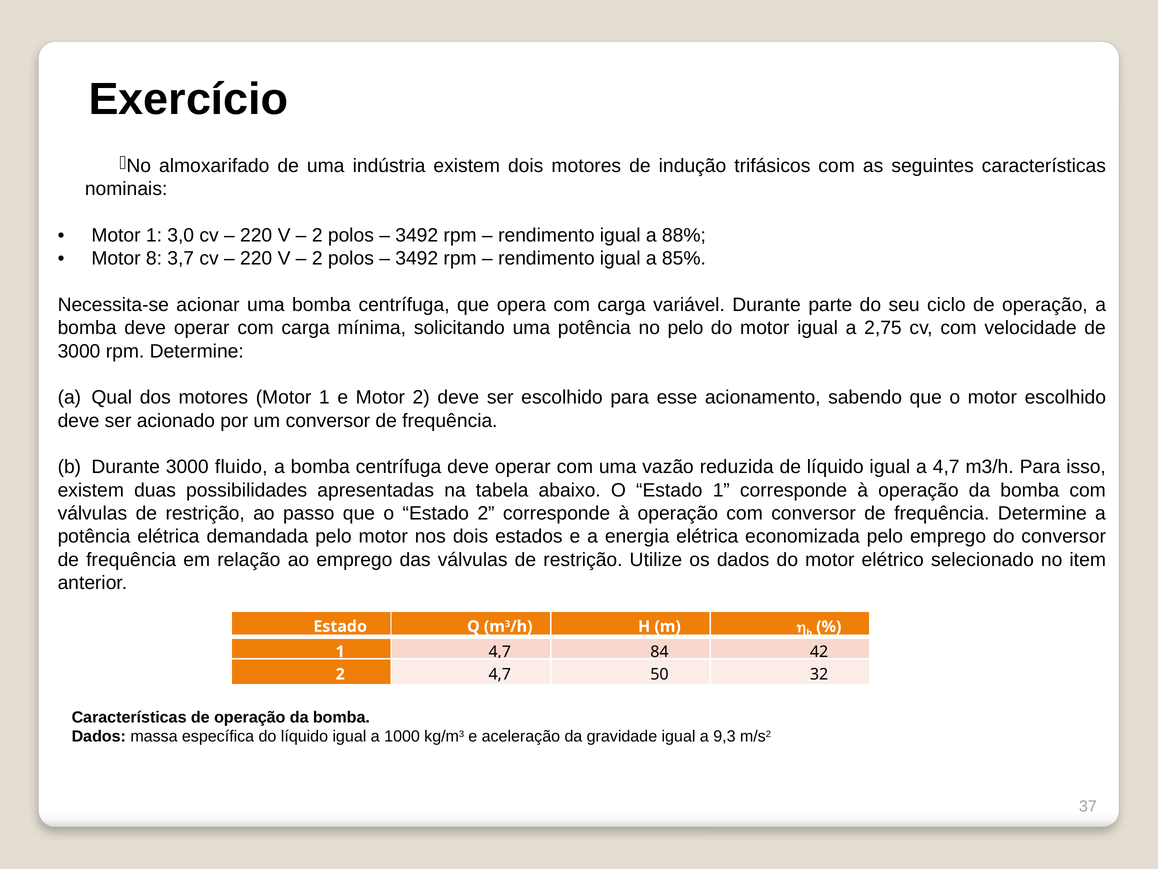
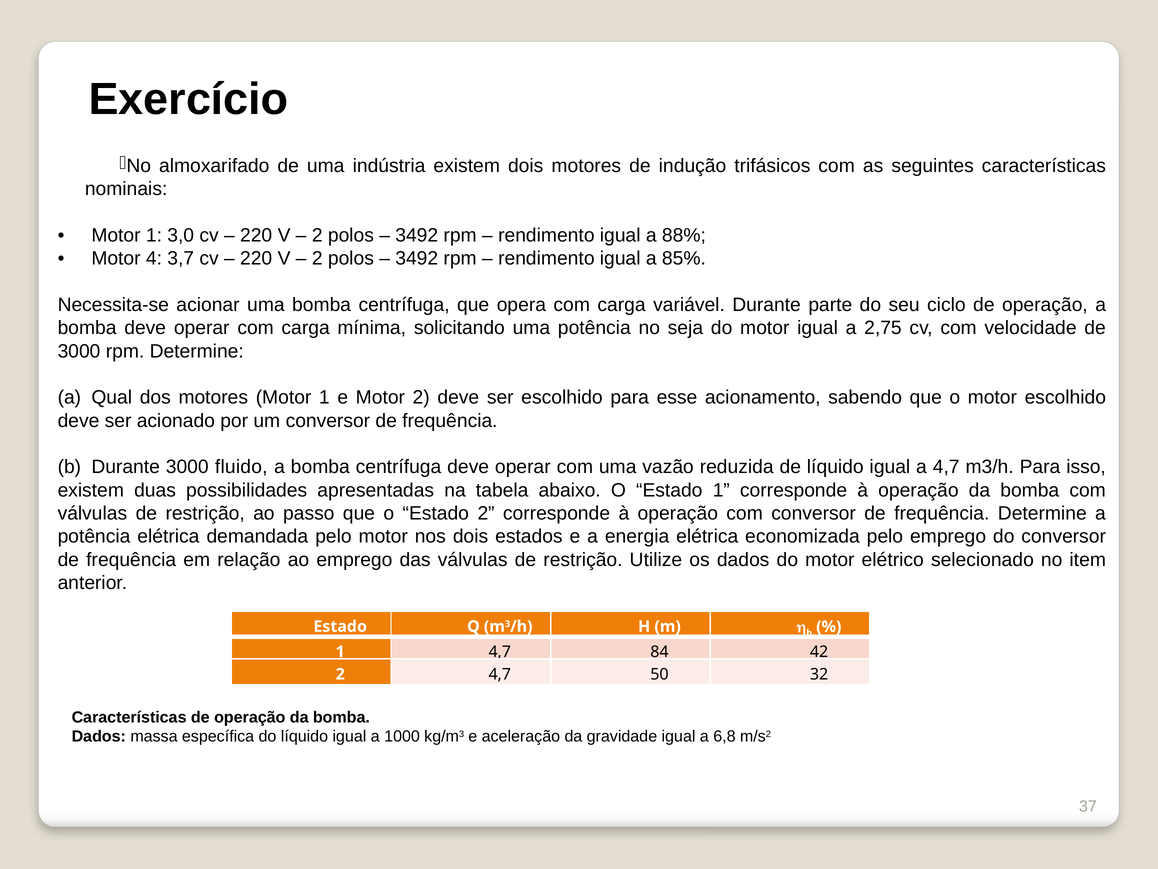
8: 8 -> 4
no pelo: pelo -> seja
9,3: 9,3 -> 6,8
